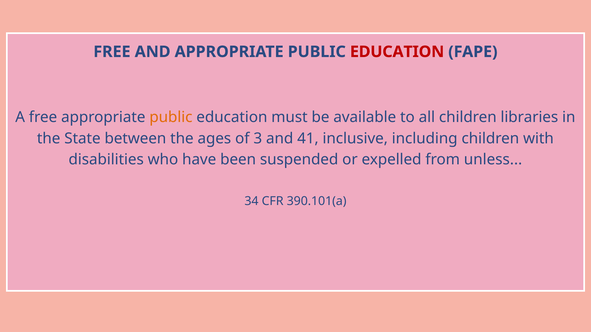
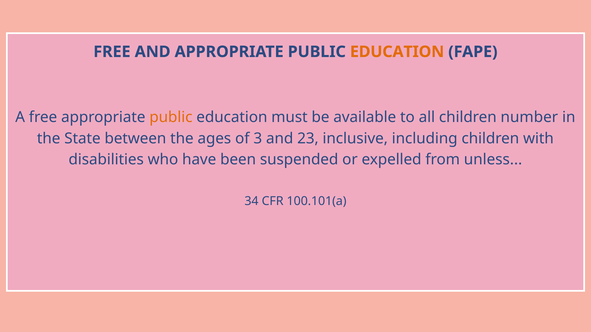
EDUCATION at (397, 52) colour: red -> orange
libraries: libraries -> number
41: 41 -> 23
390.101(a: 390.101(a -> 100.101(a
